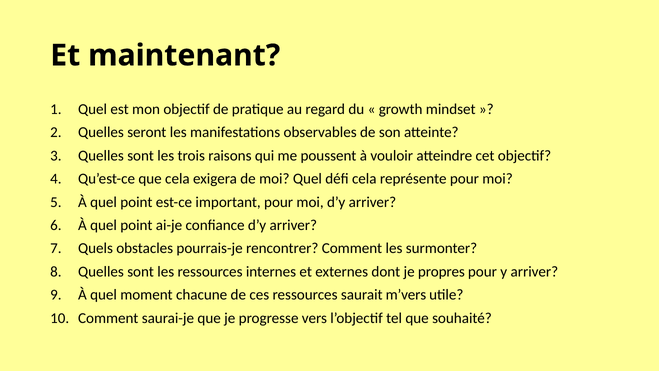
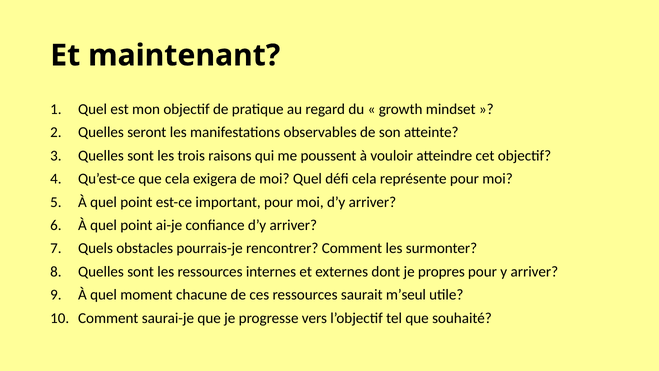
m’vers: m’vers -> m’seul
